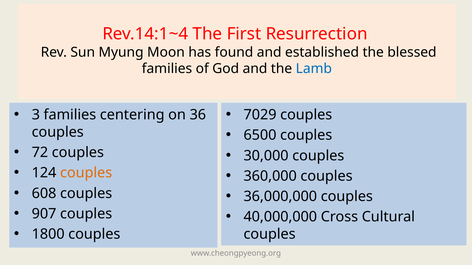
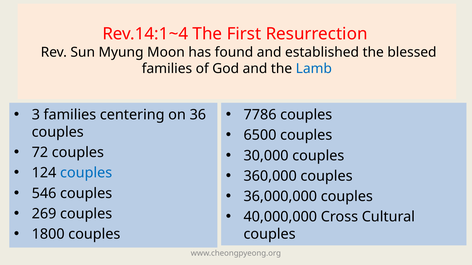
7029: 7029 -> 7786
couples at (86, 173) colour: orange -> blue
608: 608 -> 546
907: 907 -> 269
